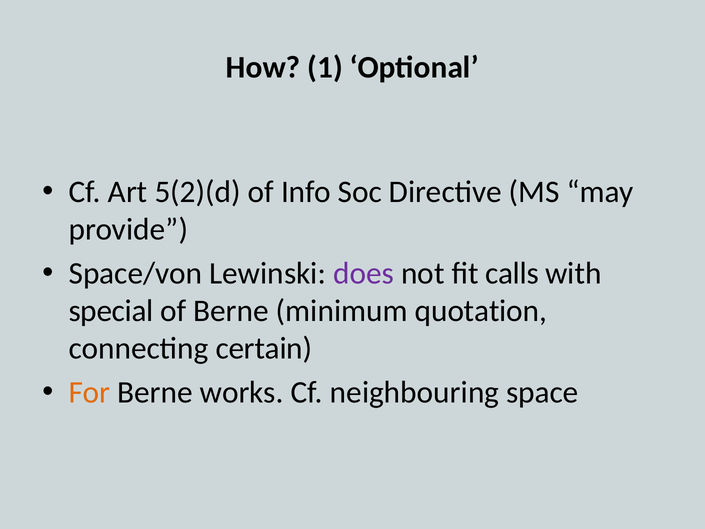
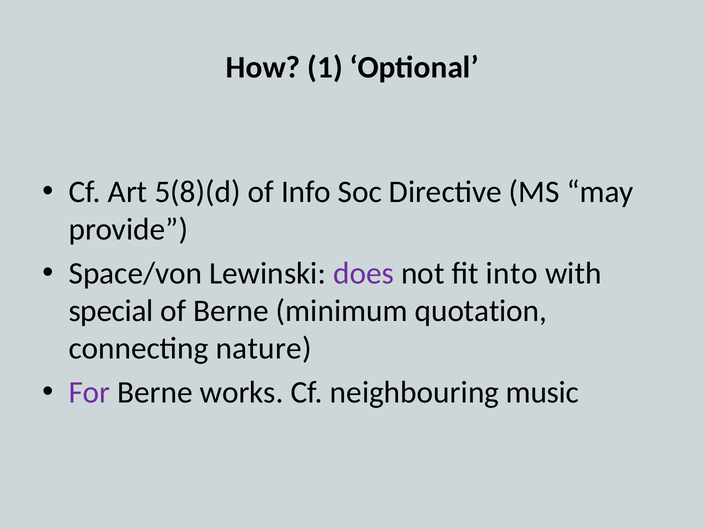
5(2)(d: 5(2)(d -> 5(8)(d
calls: calls -> into
certain: certain -> nature
For colour: orange -> purple
space: space -> music
